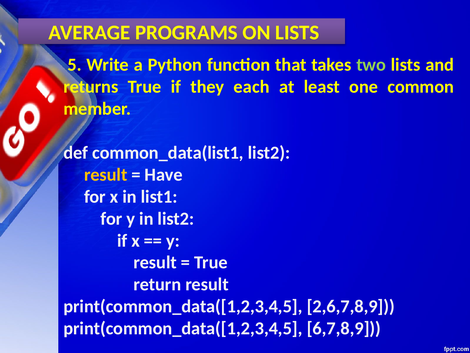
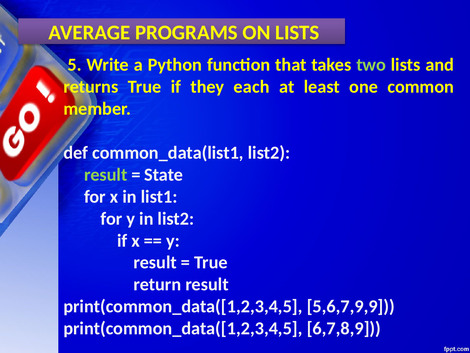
result at (106, 174) colour: yellow -> light green
Have: Have -> State
2,6,7,8,9: 2,6,7,8,9 -> 5,6,7,9,9
